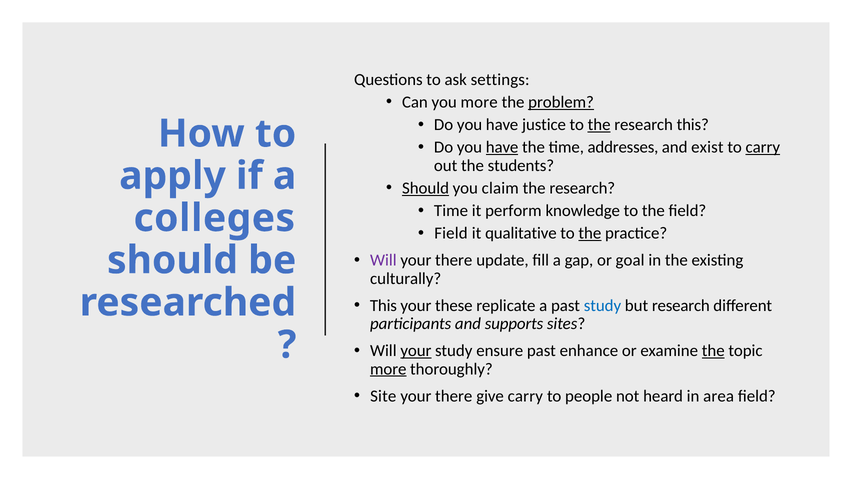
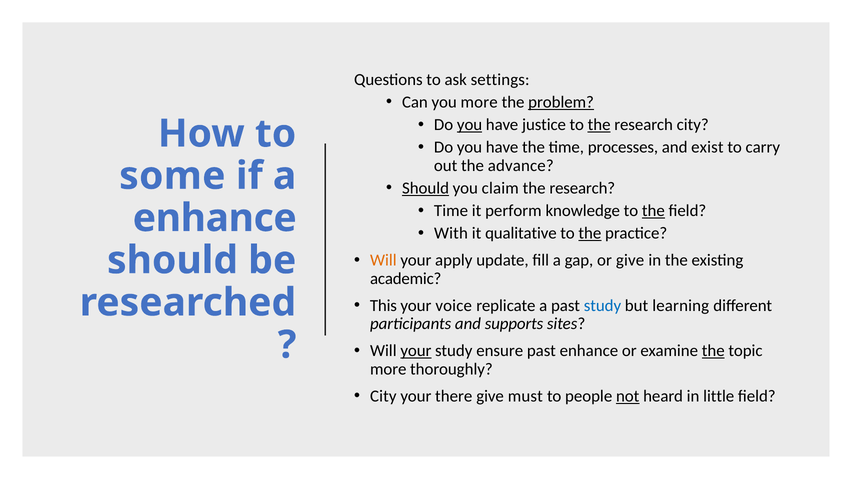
you at (470, 125) underline: none -> present
research this: this -> city
have at (502, 147) underline: present -> none
addresses: addresses -> processes
carry at (763, 147) underline: present -> none
students: students -> advance
apply: apply -> some
the at (653, 211) underline: none -> present
colleges at (214, 218): colleges -> enhance
Field at (451, 233): Field -> With
Will at (383, 260) colour: purple -> orange
there at (454, 260): there -> apply
or goal: goal -> give
culturally: culturally -> academic
these: these -> voice
but research: research -> learning
more at (388, 369) underline: present -> none
Site at (383, 396): Site -> City
give carry: carry -> must
not underline: none -> present
area: area -> little
